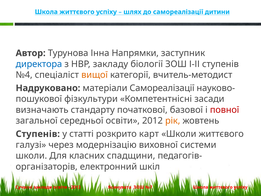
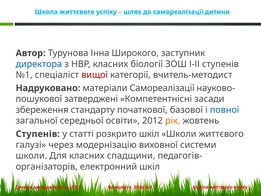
Напрямки: Напрямки -> Широкого
НВР закладу: закладу -> класних
№4: №4 -> №1
вищої colour: orange -> red
фізкультури: фізкультури -> затверджені
визначають: визначають -> збереження
повної colour: red -> blue
розкрито карт: карт -> шкіл
